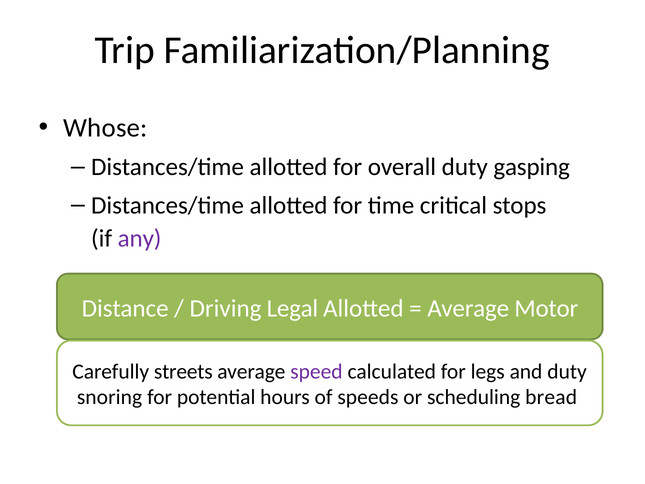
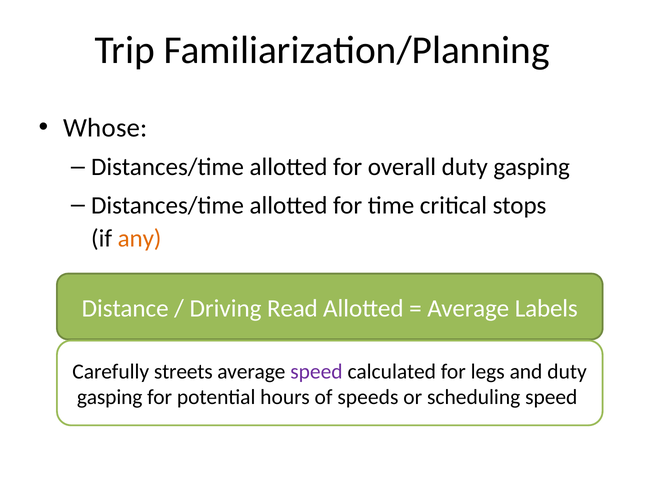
any colour: purple -> orange
Legal: Legal -> Read
Motor: Motor -> Labels
snoring at (110, 397): snoring -> gasping
scheduling bread: bread -> speed
